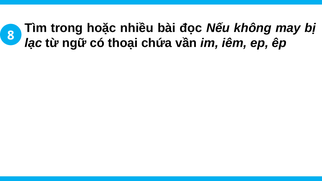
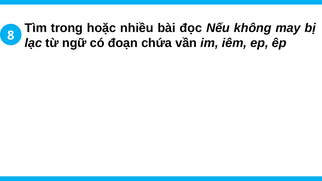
thoại: thoại -> đoạn
